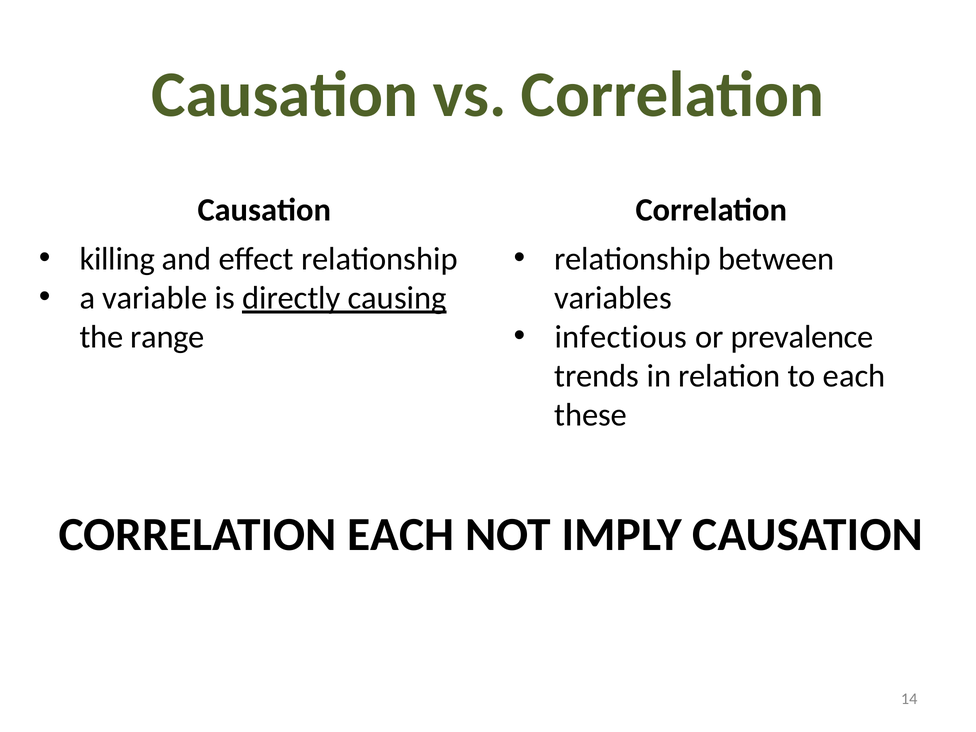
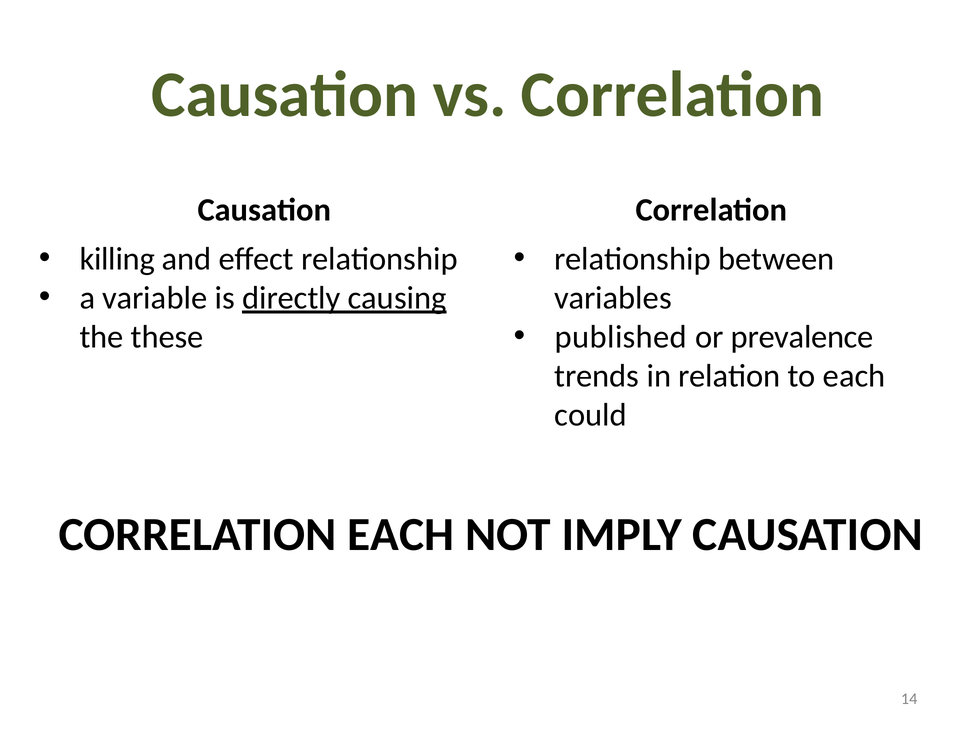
infectious: infectious -> published
range: range -> these
these: these -> could
